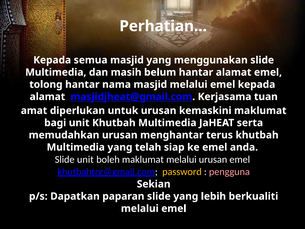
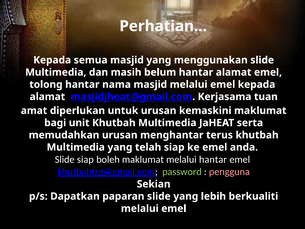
Slide unit: unit -> siap
melalui urusan: urusan -> hantar
password colour: yellow -> light green
